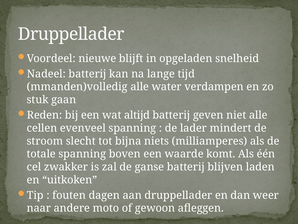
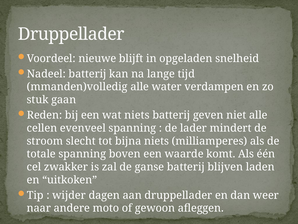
wat altijd: altijd -> niets
fouten: fouten -> wijder
